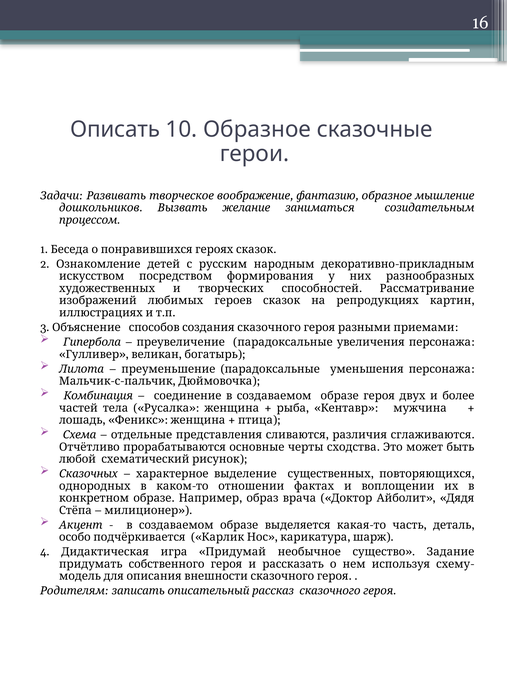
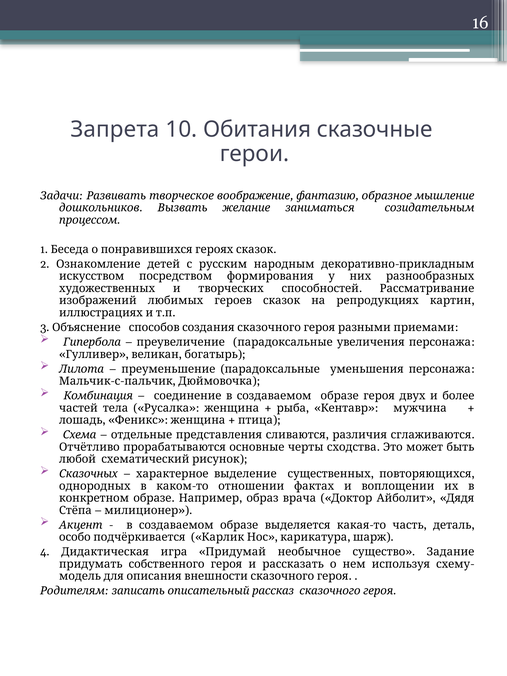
Описать: Описать -> Запрета
10 Образное: Образное -> Обитания
